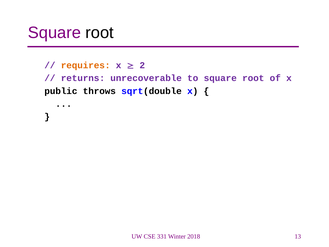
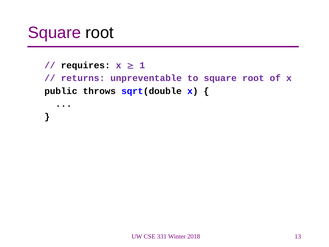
requires colour: orange -> black
2: 2 -> 1
unrecoverable: unrecoverable -> unpreventable
